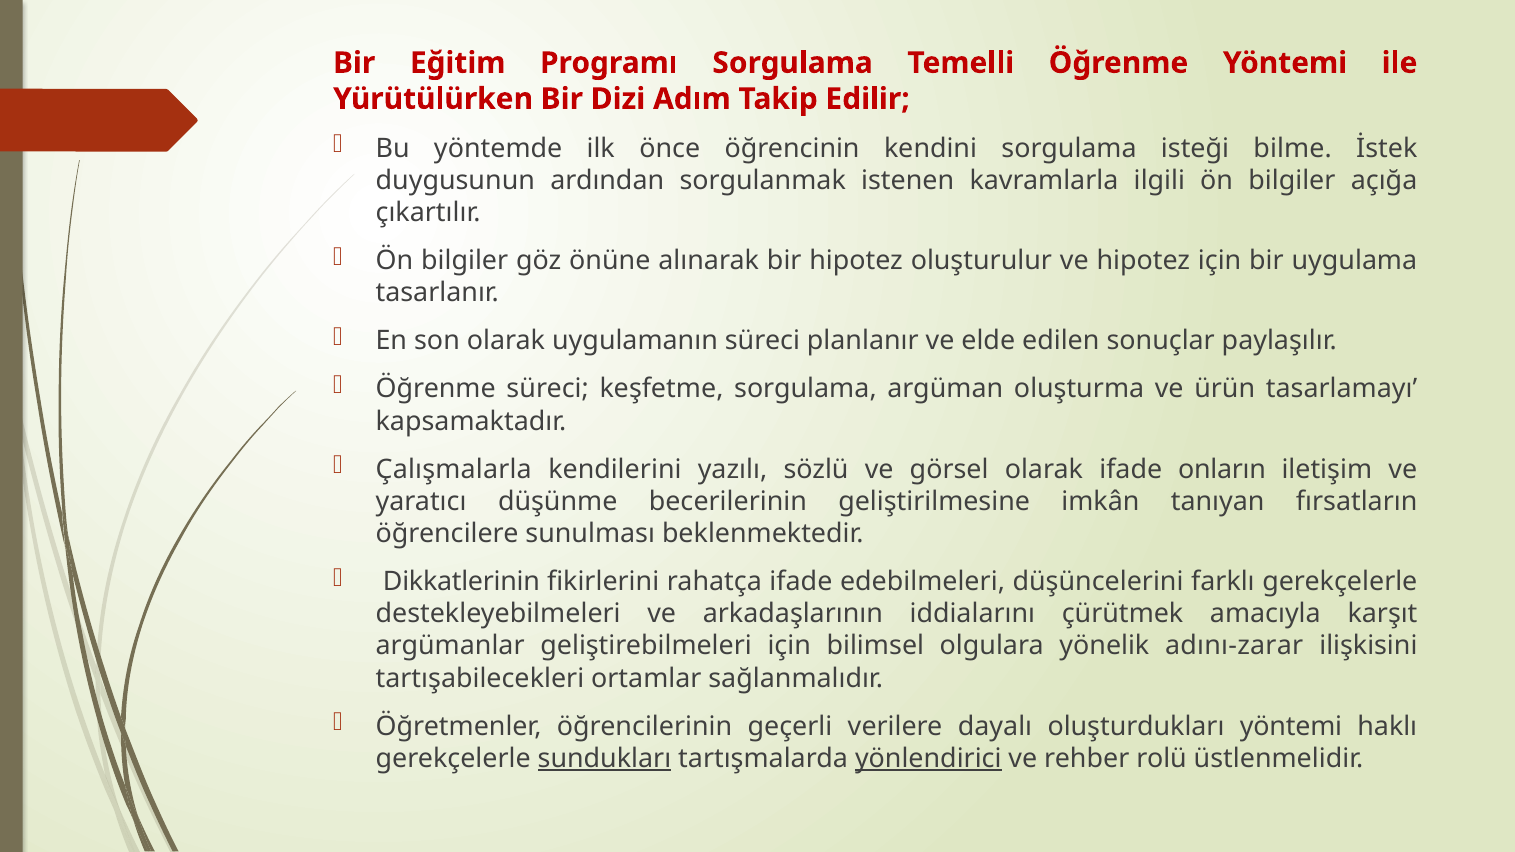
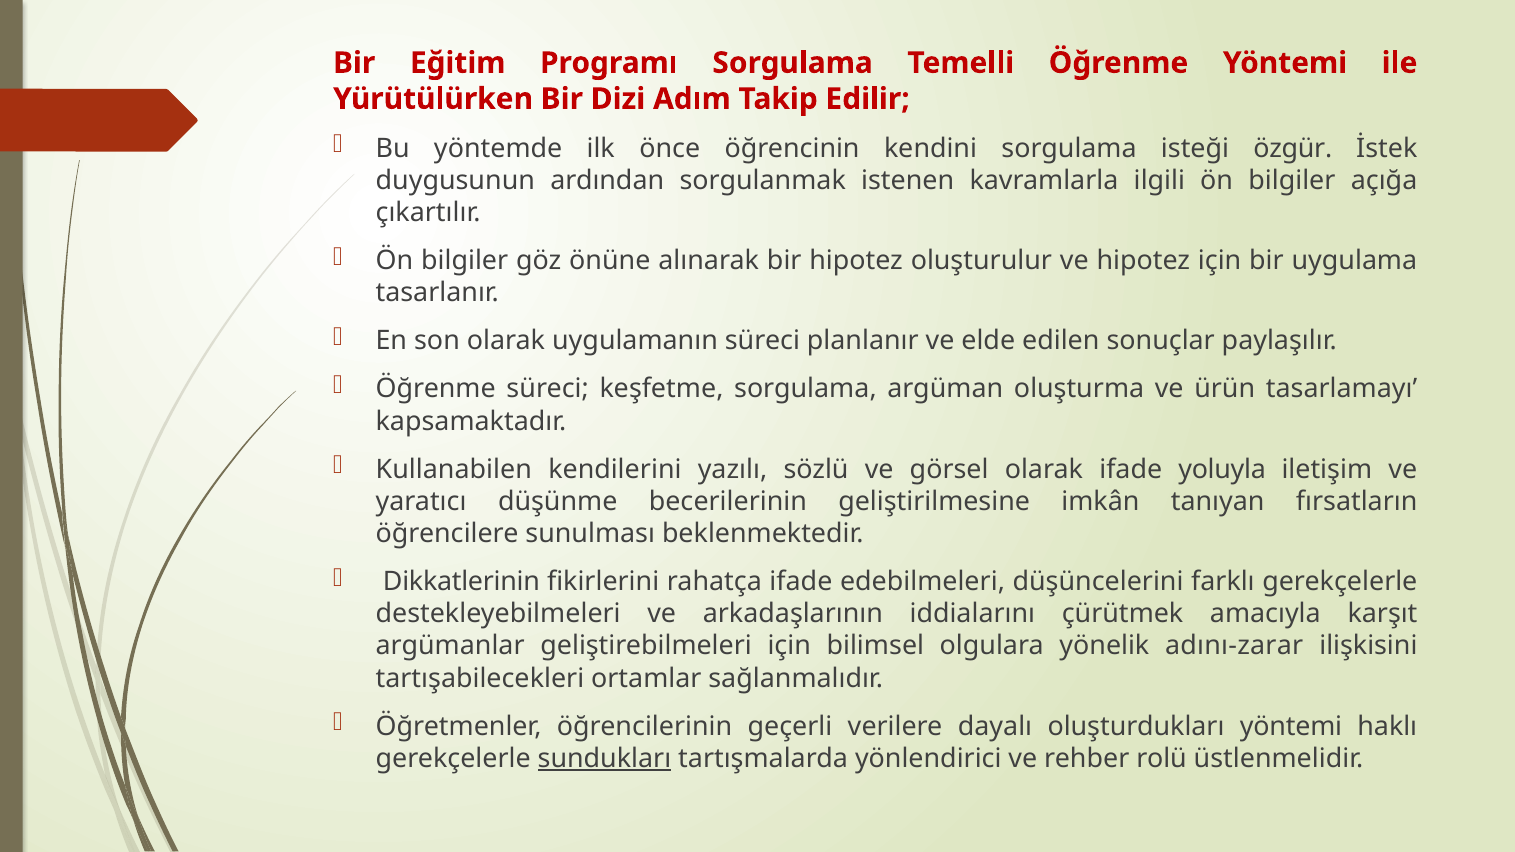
bilme: bilme -> özgür
Çalışmalarla: Çalışmalarla -> Kullanabilen
onların: onların -> yoluyla
yönlendirici underline: present -> none
